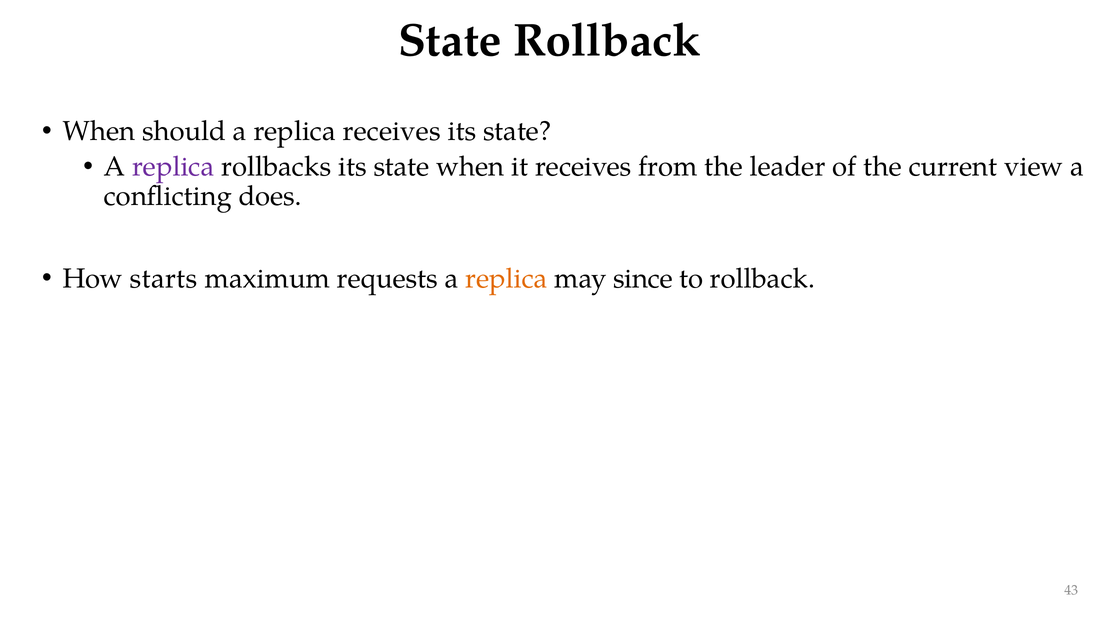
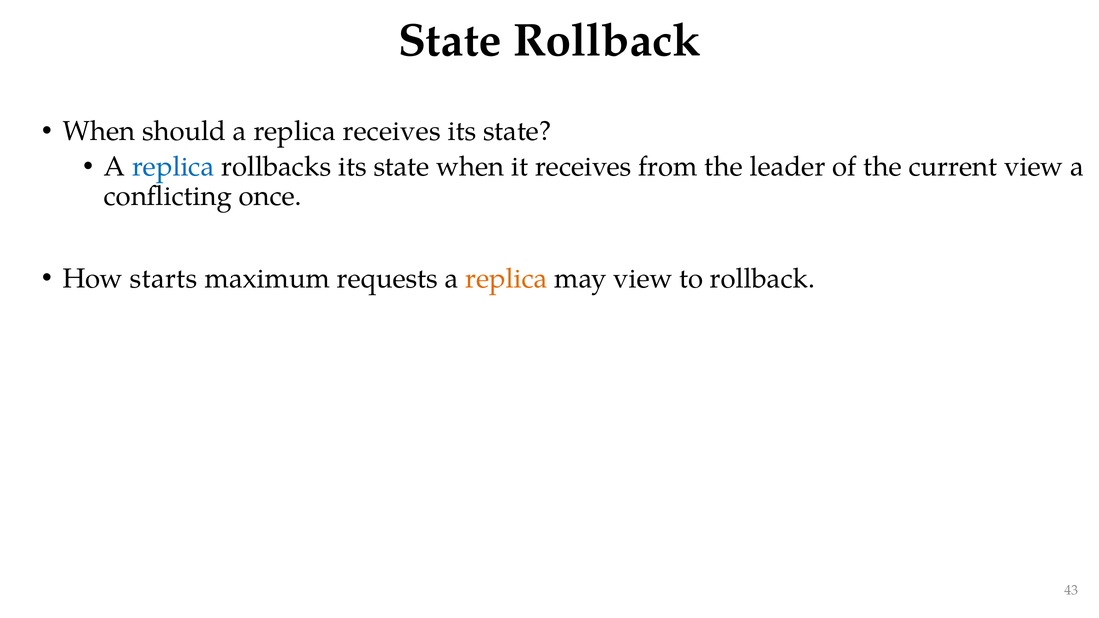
replica at (173, 167) colour: purple -> blue
does: does -> once
may since: since -> view
